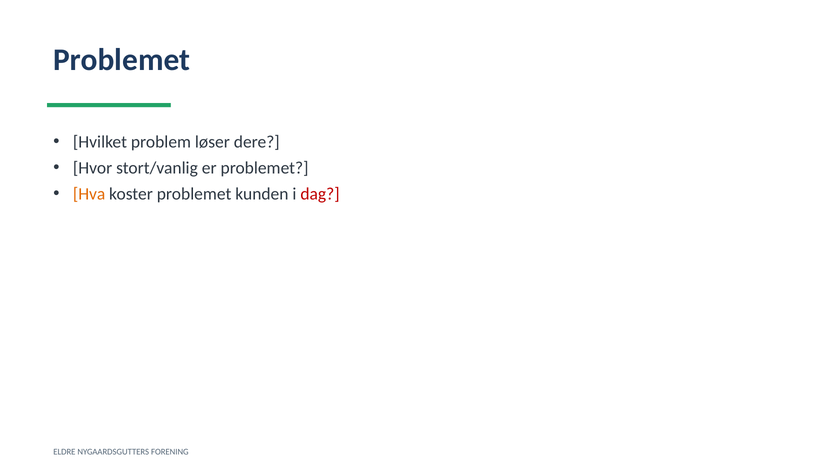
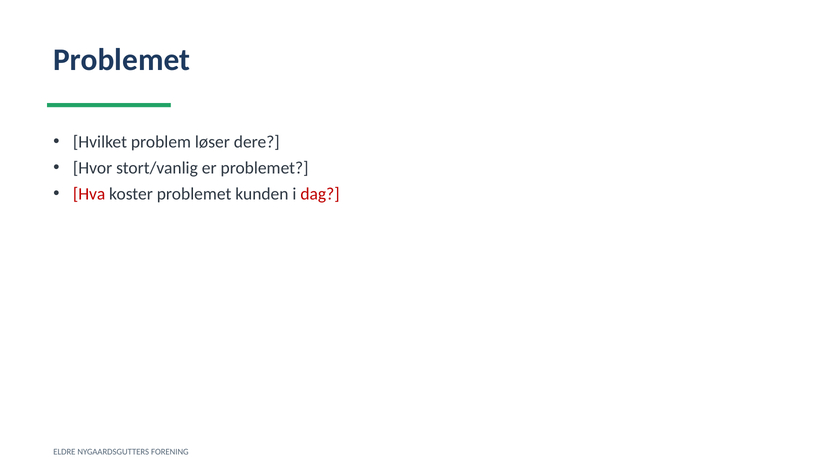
Hva colour: orange -> red
